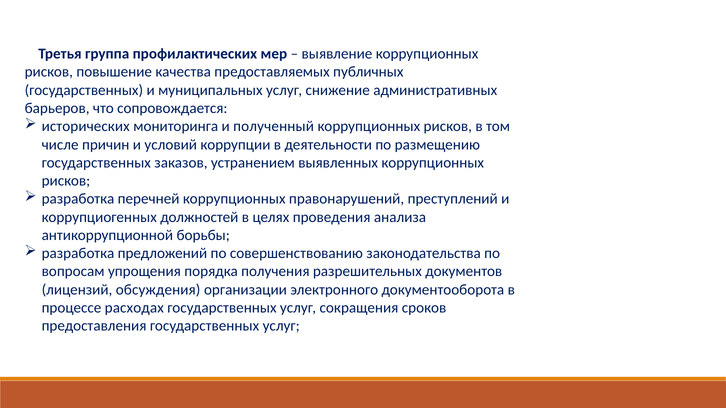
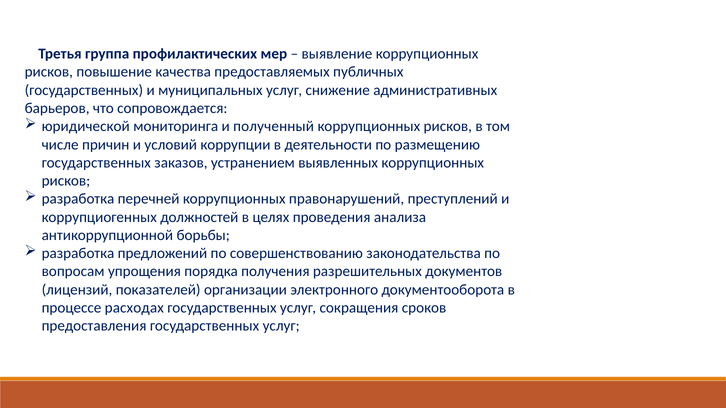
исторических: исторических -> юридической
обсуждения: обсуждения -> показателей
